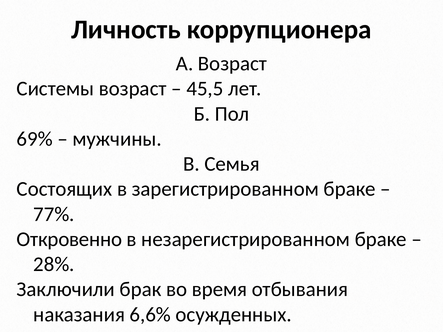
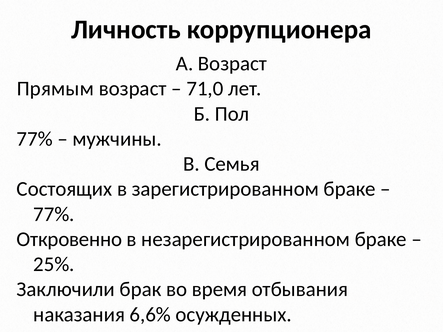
Системы: Системы -> Прямым
45,5: 45,5 -> 71,0
69% at (35, 139): 69% -> 77%
28%: 28% -> 25%
